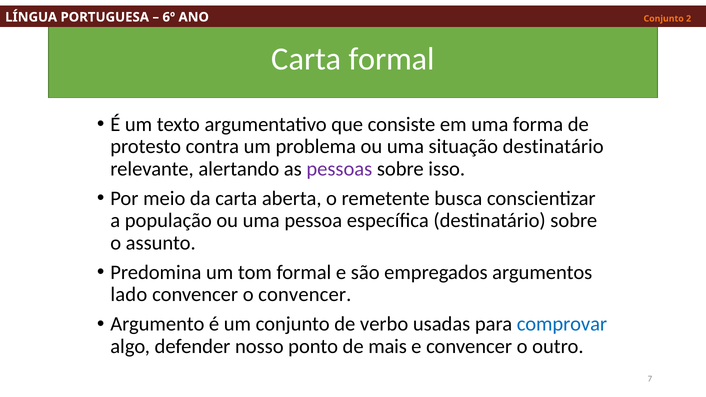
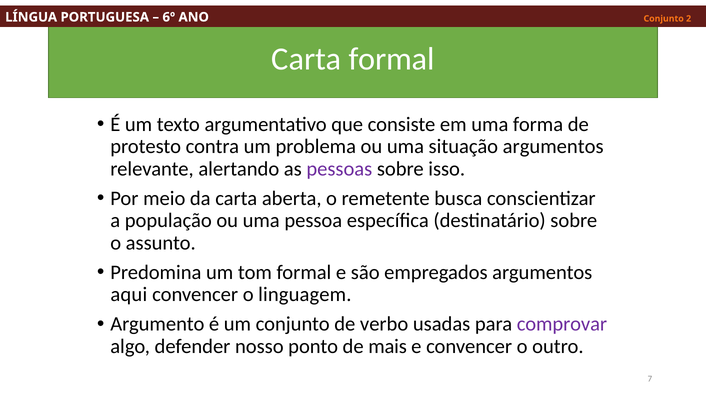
situação destinatário: destinatário -> argumentos
lado: lado -> aqui
o convencer: convencer -> linguagem
comprovar colour: blue -> purple
